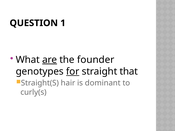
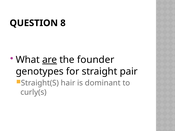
1: 1 -> 8
for underline: present -> none
that: that -> pair
